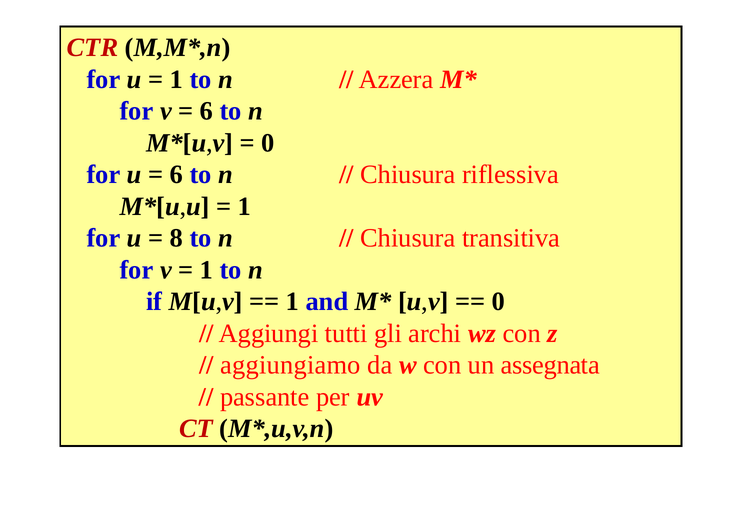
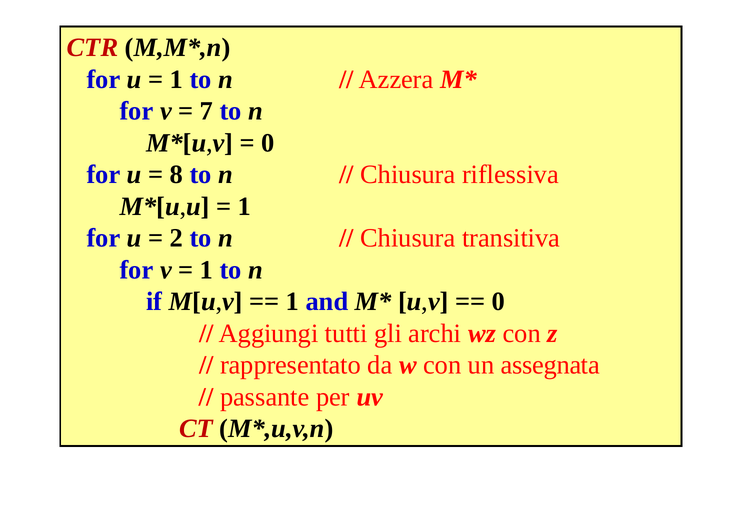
6 at (207, 111): 6 -> 7
6 at (176, 175): 6 -> 8
8: 8 -> 2
aggiungiamo: aggiungiamo -> rappresentato
